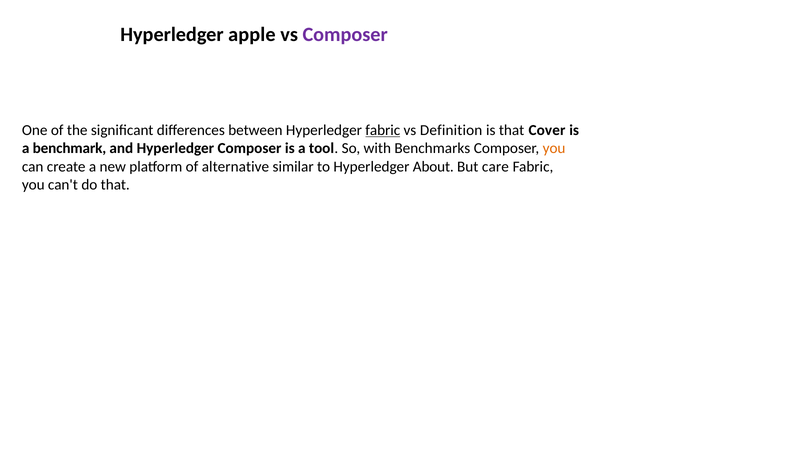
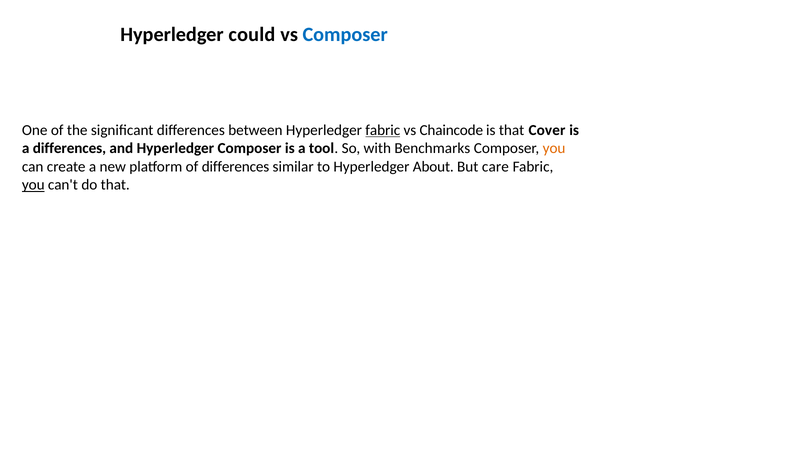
apple: apple -> could
Composer at (345, 34) colour: purple -> blue
Definition: Definition -> Chaincode
a benchmark: benchmark -> differences
of alternative: alternative -> differences
you at (33, 185) underline: none -> present
